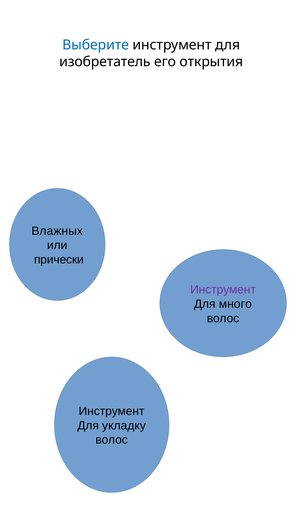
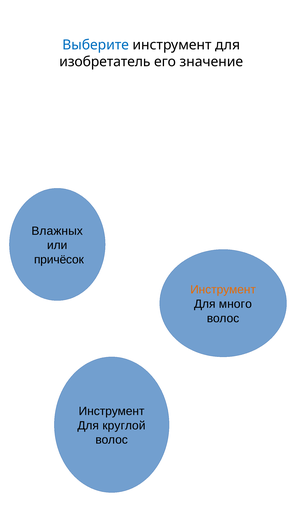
открытия: открытия -> значение
прически: прически -> причёсок
Инструмент at (223, 290) colour: purple -> orange
укладку: укладку -> круглой
